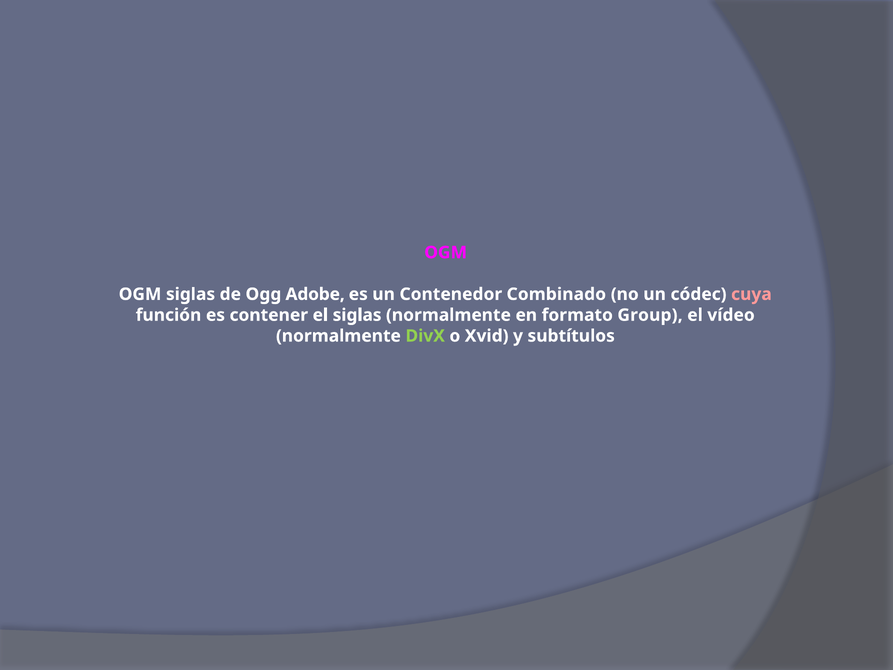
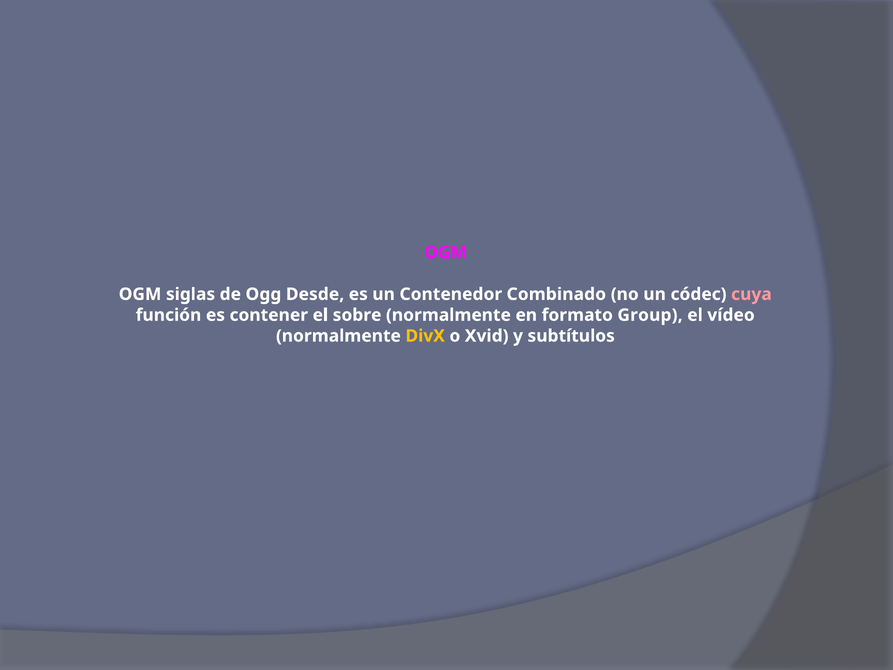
Adobe: Adobe -> Desde
el siglas: siglas -> sobre
DivX colour: light green -> yellow
